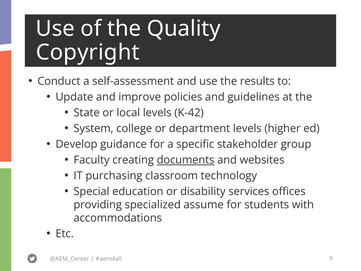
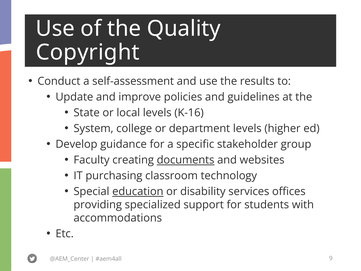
K-42: K-42 -> K-16
education underline: none -> present
assume: assume -> support
